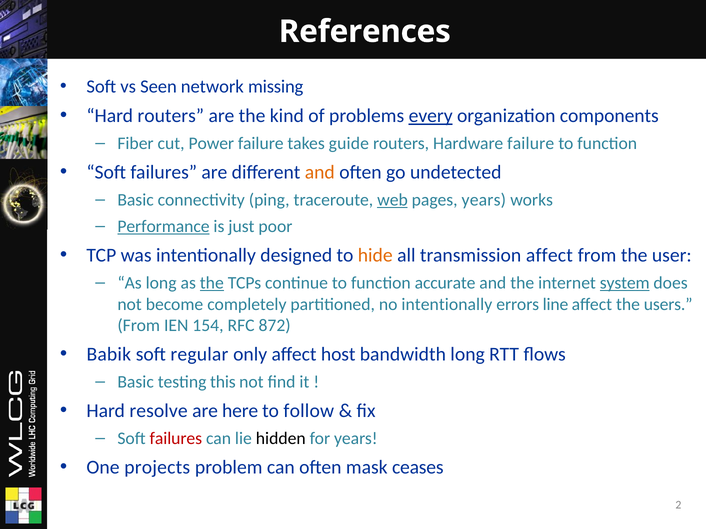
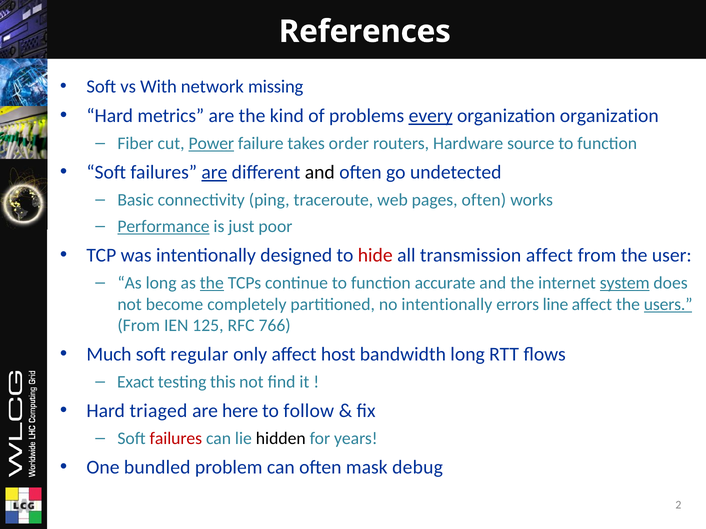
Seen: Seen -> With
Hard routers: routers -> metrics
organization components: components -> organization
Power underline: none -> present
guide: guide -> order
Hardware failure: failure -> source
are at (214, 172) underline: none -> present
and at (320, 172) colour: orange -> black
web underline: present -> none
pages years: years -> often
hide colour: orange -> red
users underline: none -> present
154: 154 -> 125
872: 872 -> 766
Babik: Babik -> Much
Basic at (136, 382): Basic -> Exact
resolve: resolve -> triaged
projects: projects -> bundled
ceases: ceases -> debug
